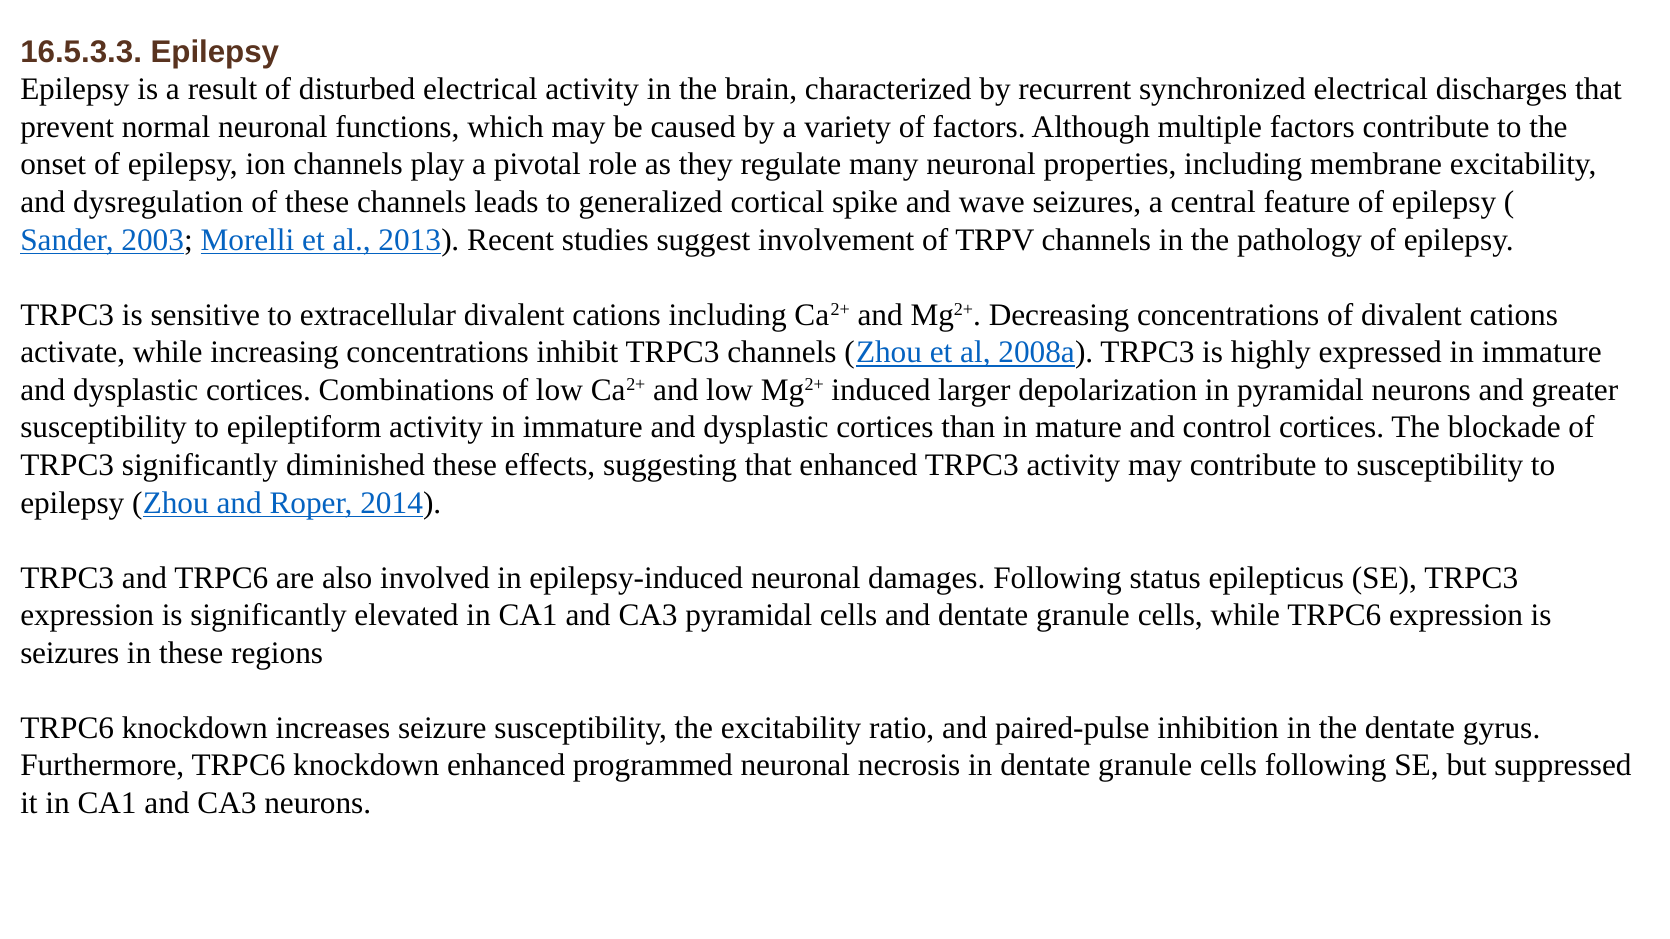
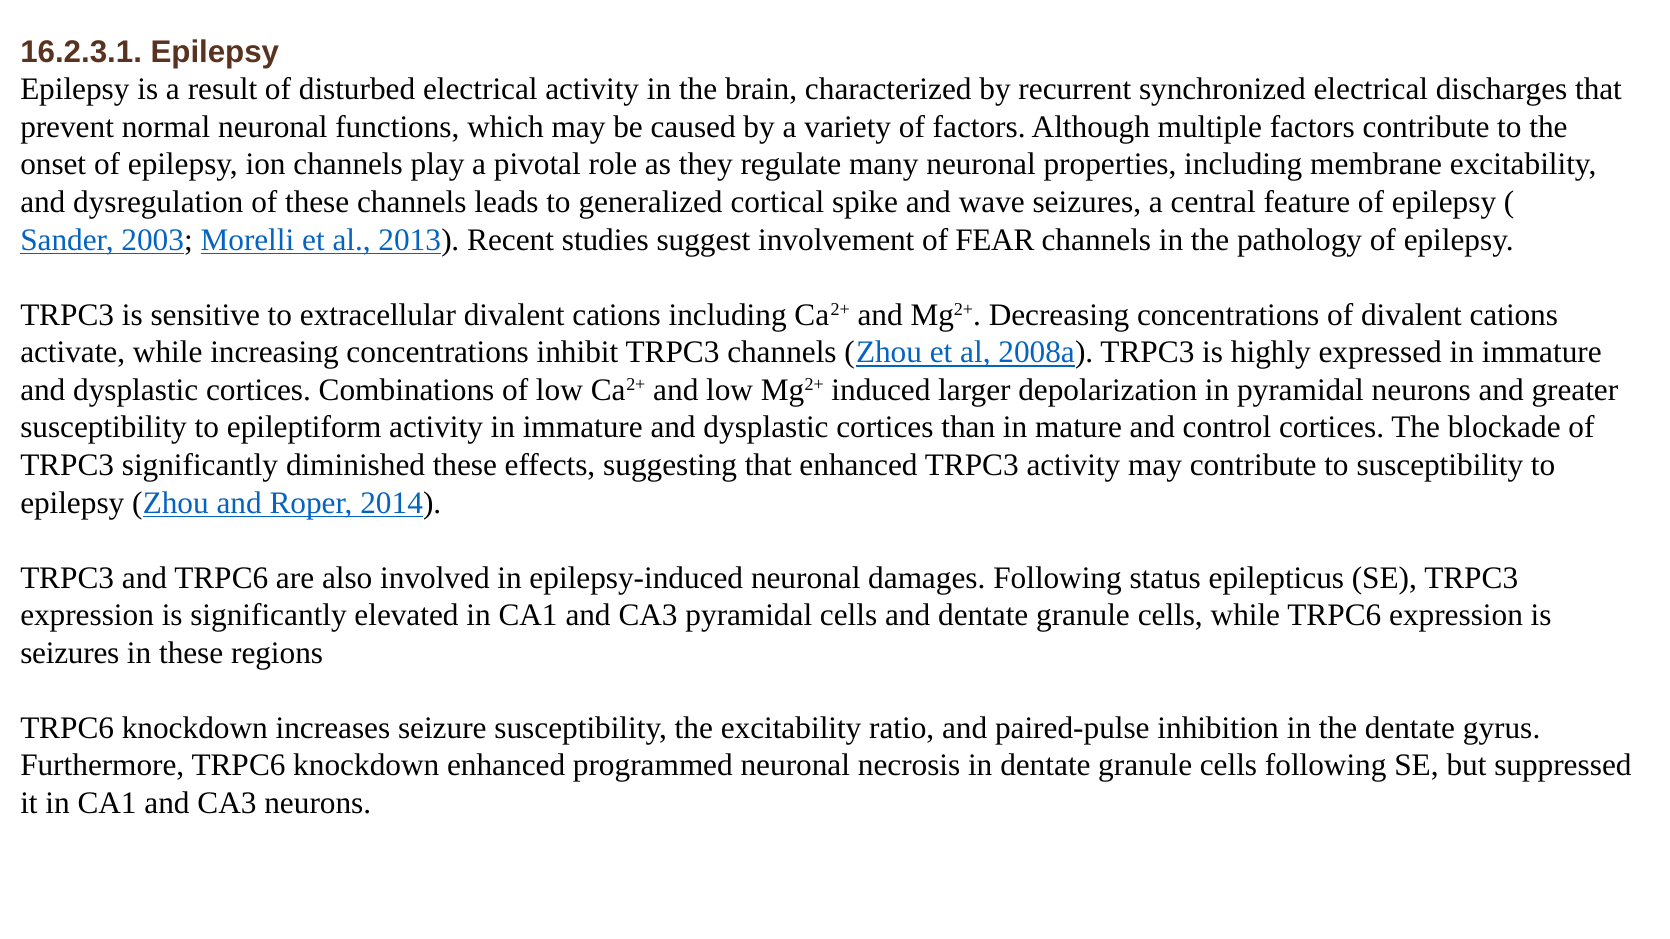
16.5.3.3: 16.5.3.3 -> 16.2.3.1
TRPV: TRPV -> FEAR
